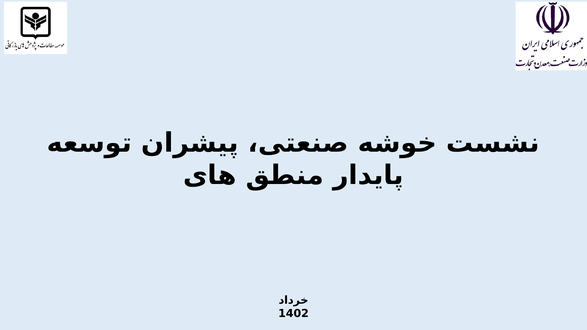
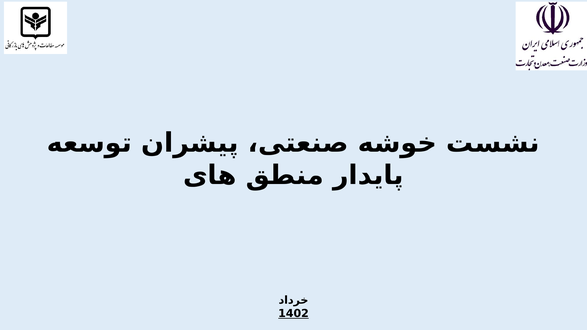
1402 underline: none -> present
